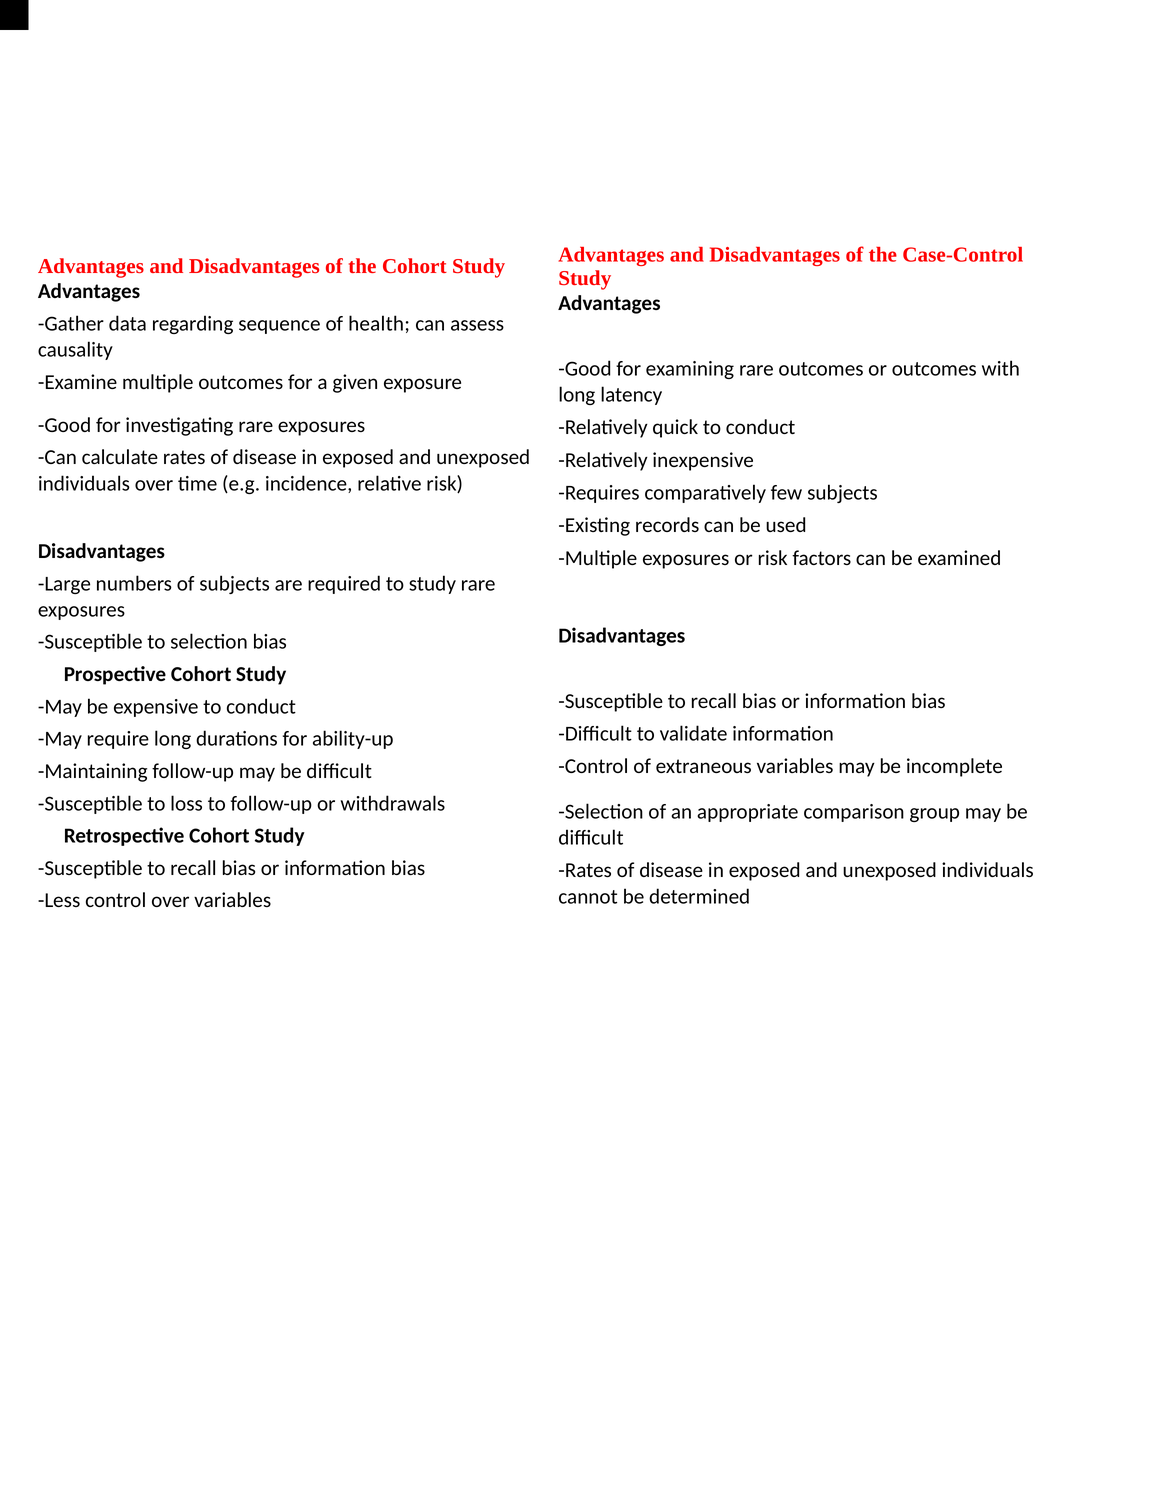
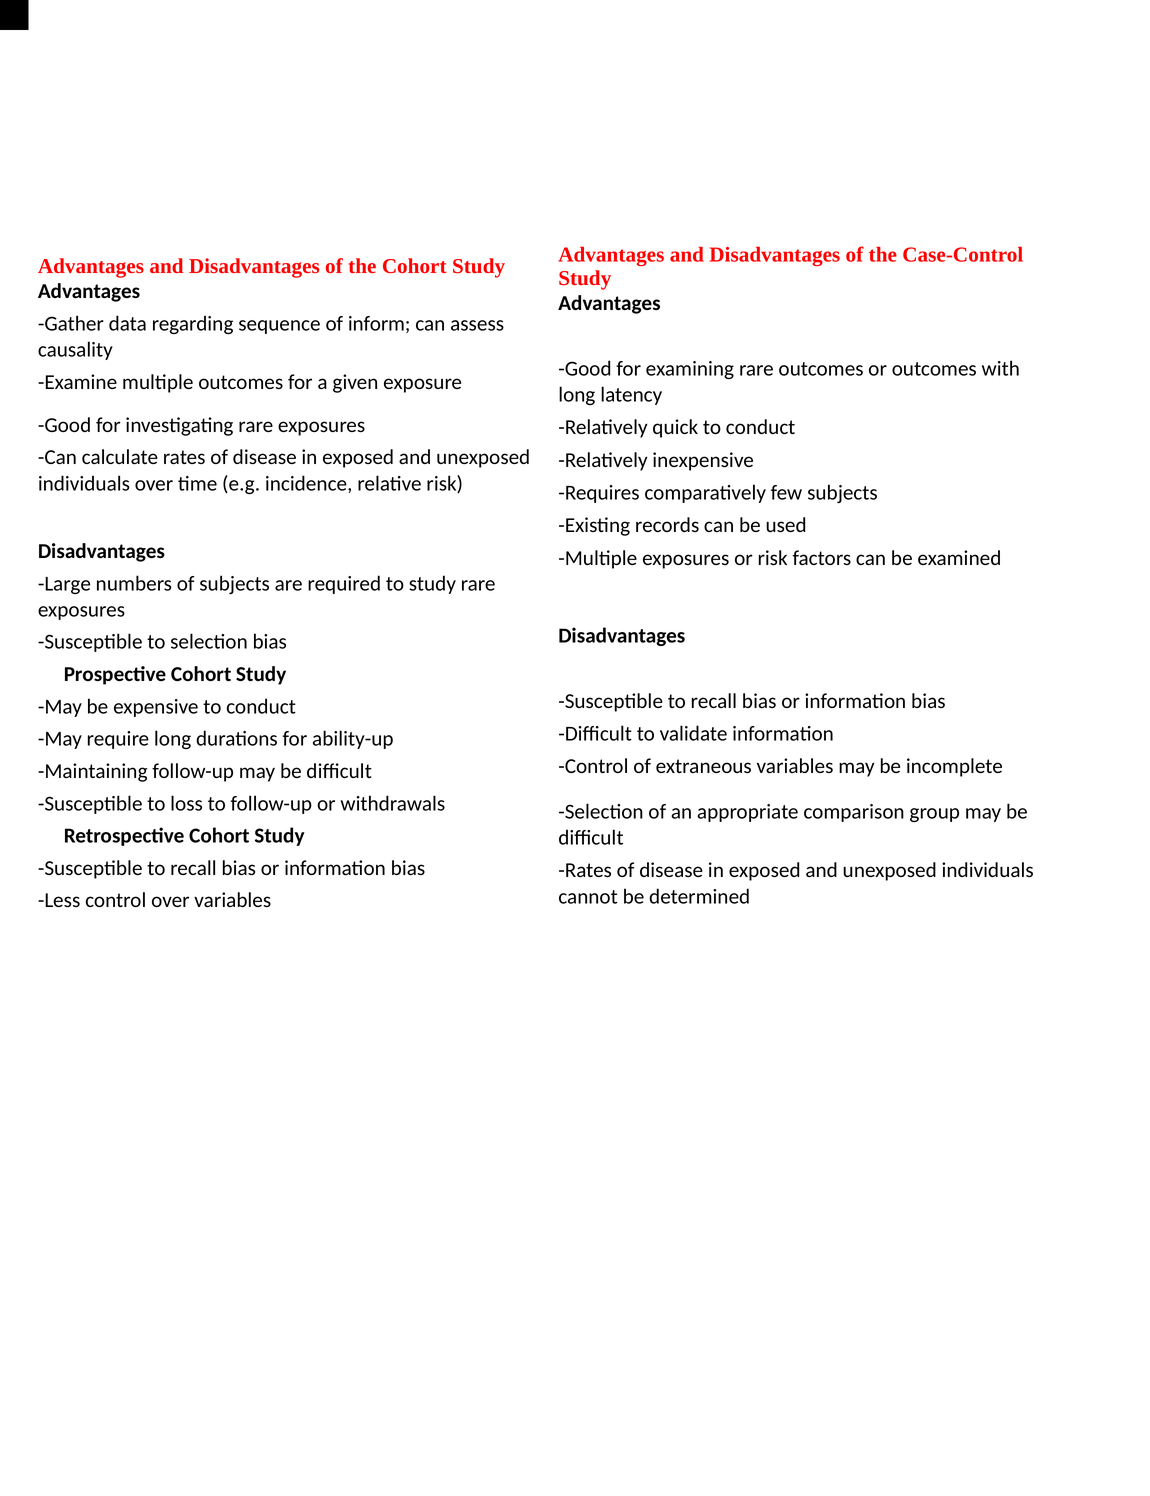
health: health -> inform
